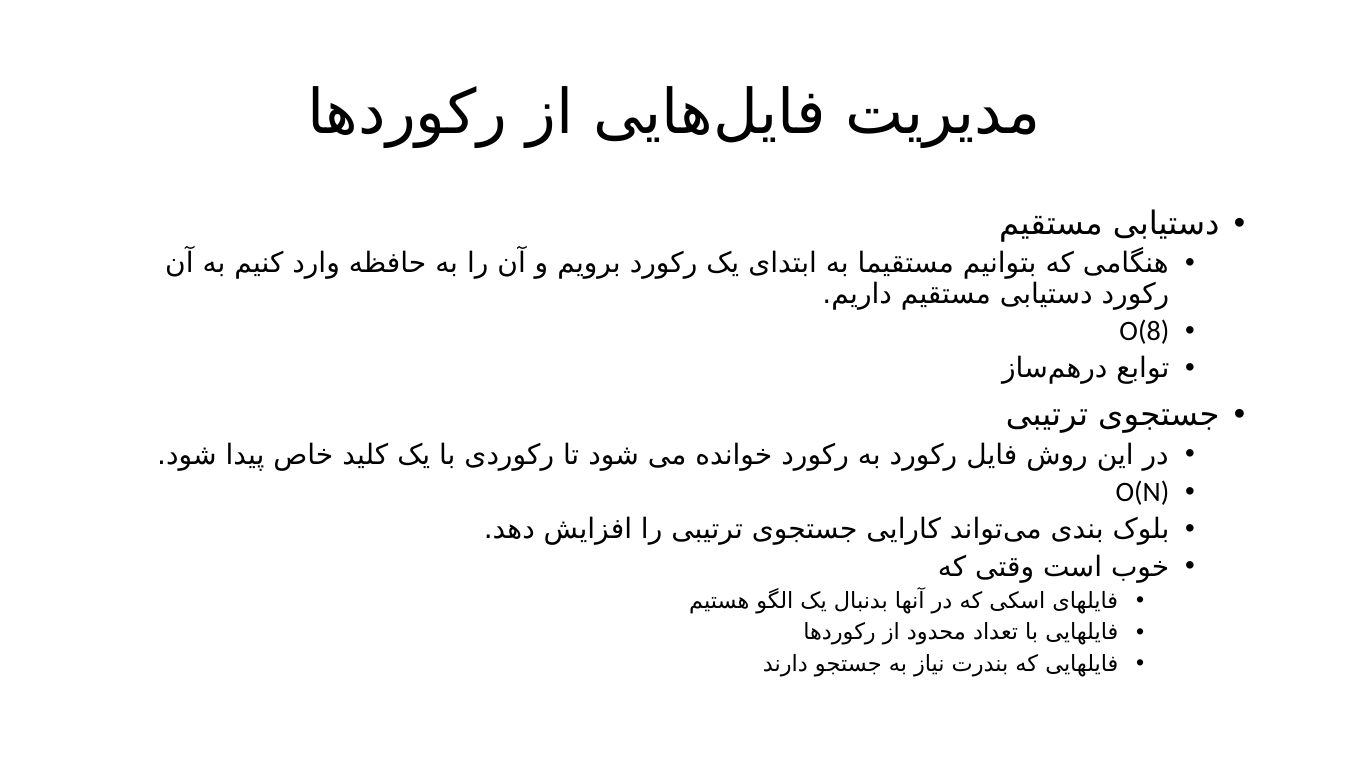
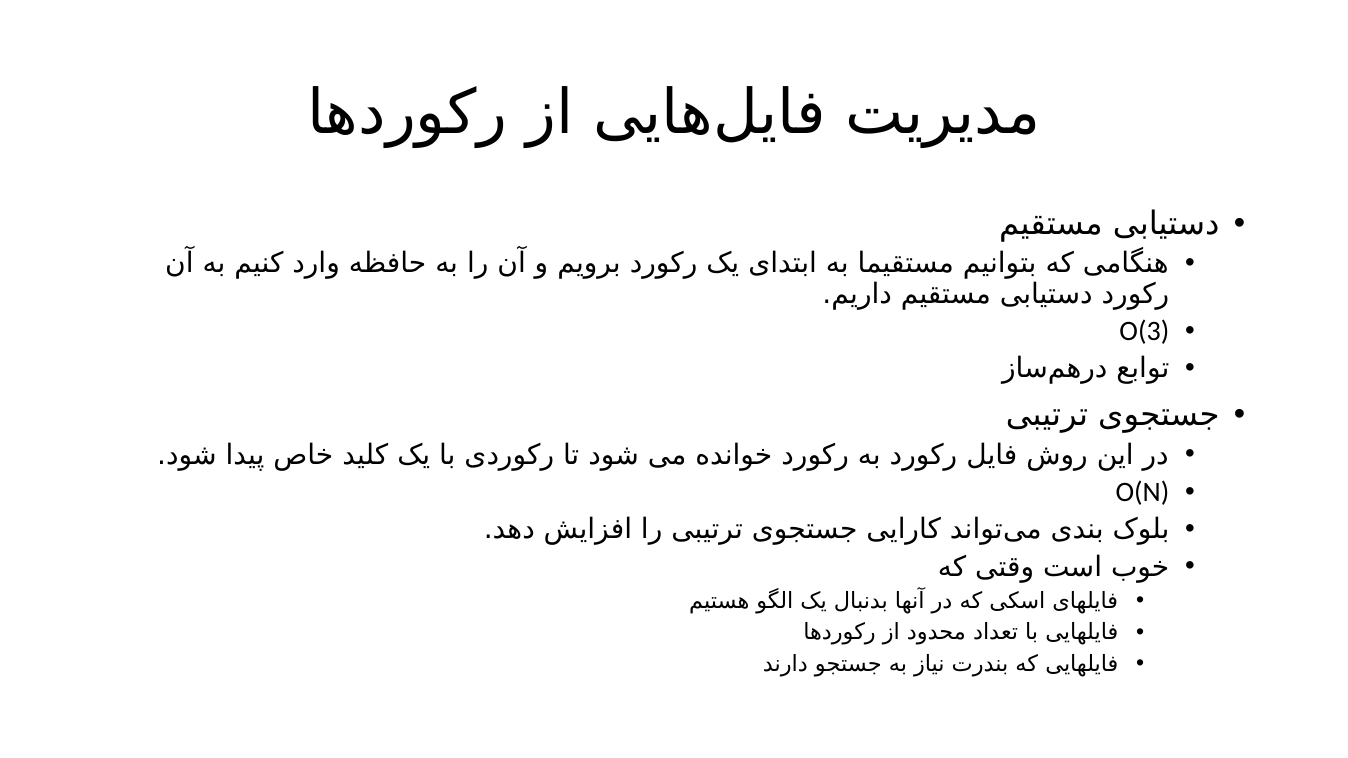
O(8: O(8 -> O(3
